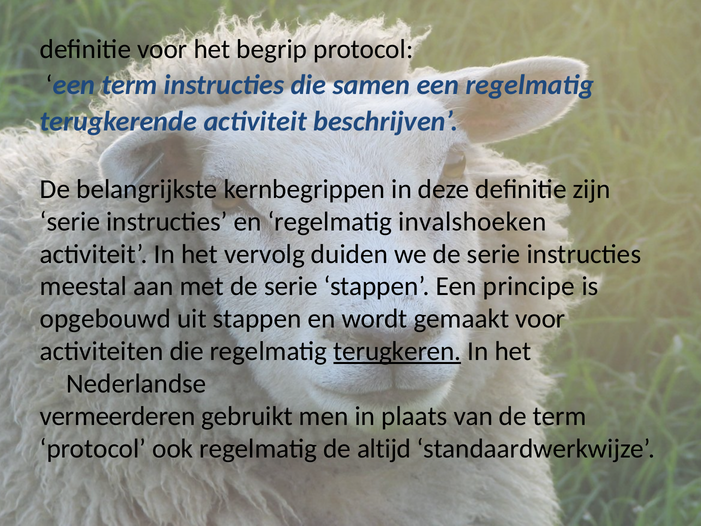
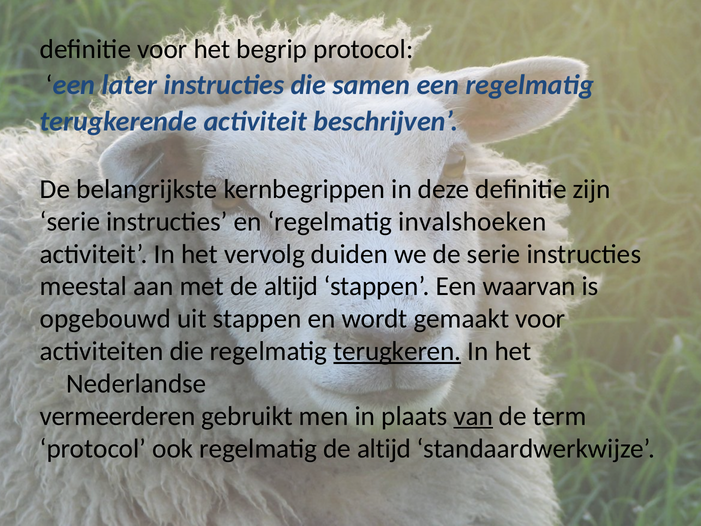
een term: term -> later
met de serie: serie -> altijd
principe: principe -> waarvan
van underline: none -> present
